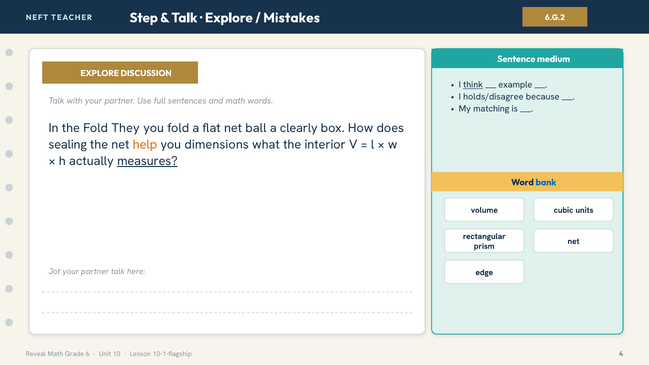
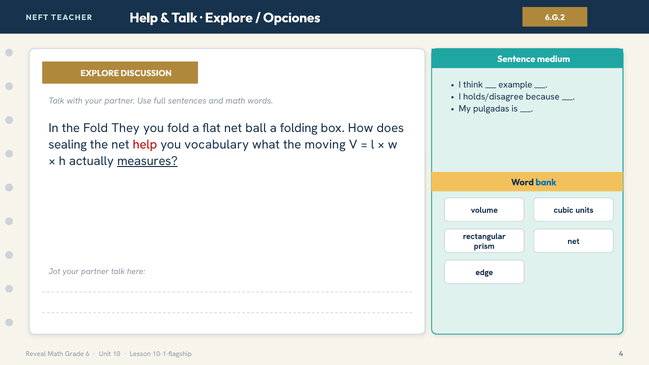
TEACHER Step: Step -> Help
Mistakes: Mistakes -> Opciones
think underline: present -> none
matching: matching -> pulgadas
clearly: clearly -> folding
help at (145, 145) colour: orange -> red
dimensions: dimensions -> vocabulary
interior: interior -> moving
